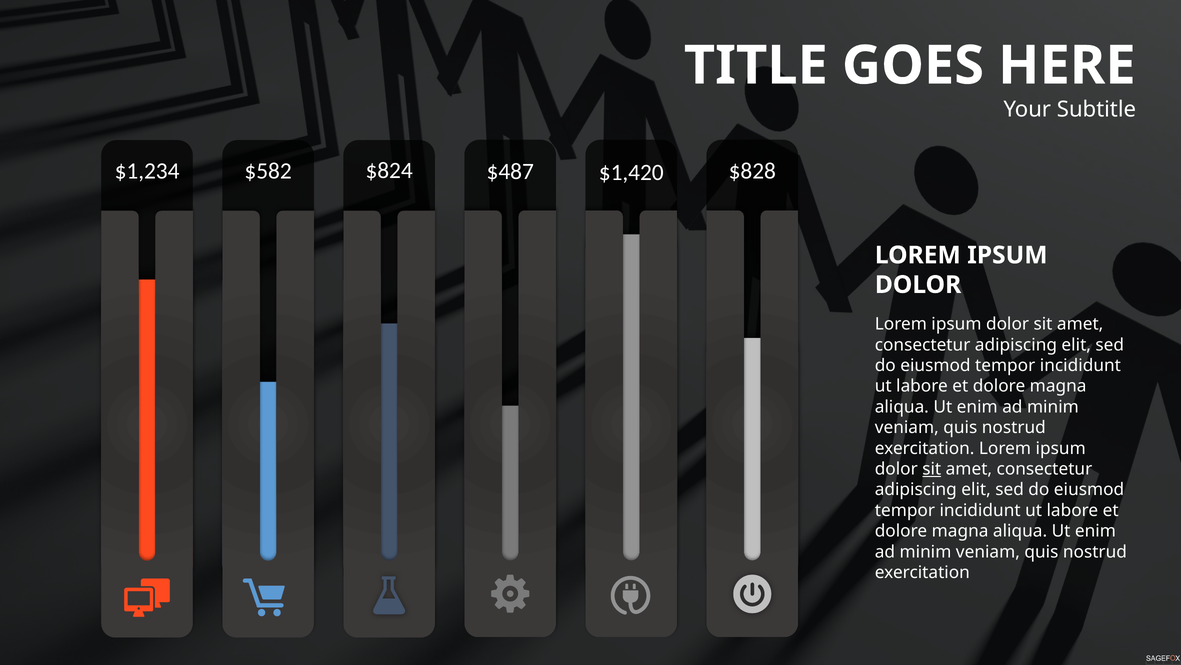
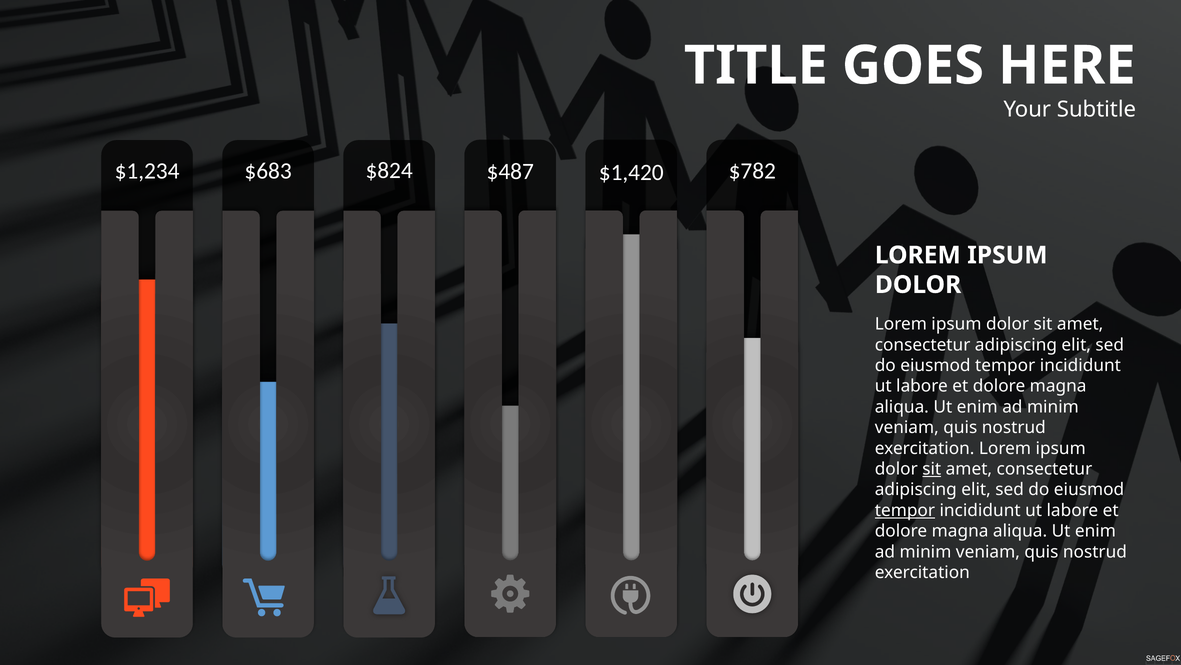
$582: $582 -> $683
$828: $828 -> $782
tempor at (905, 510) underline: none -> present
